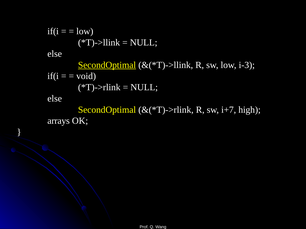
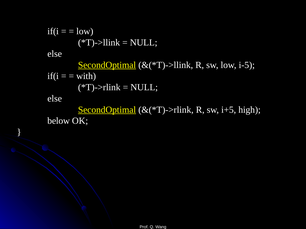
i-3: i-3 -> i-5
void: void -> with
SecondOptimal at (107, 110) underline: none -> present
i+7: i+7 -> i+5
arrays: arrays -> below
